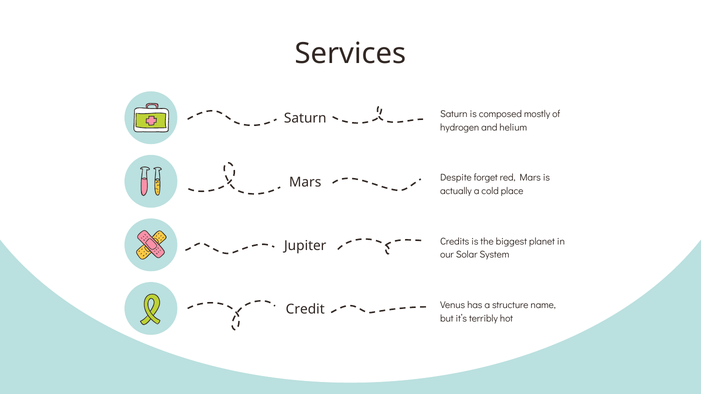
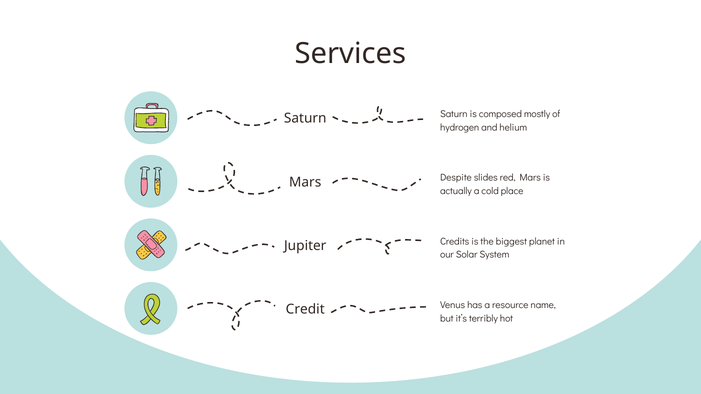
forget: forget -> slides
structure: structure -> resource
